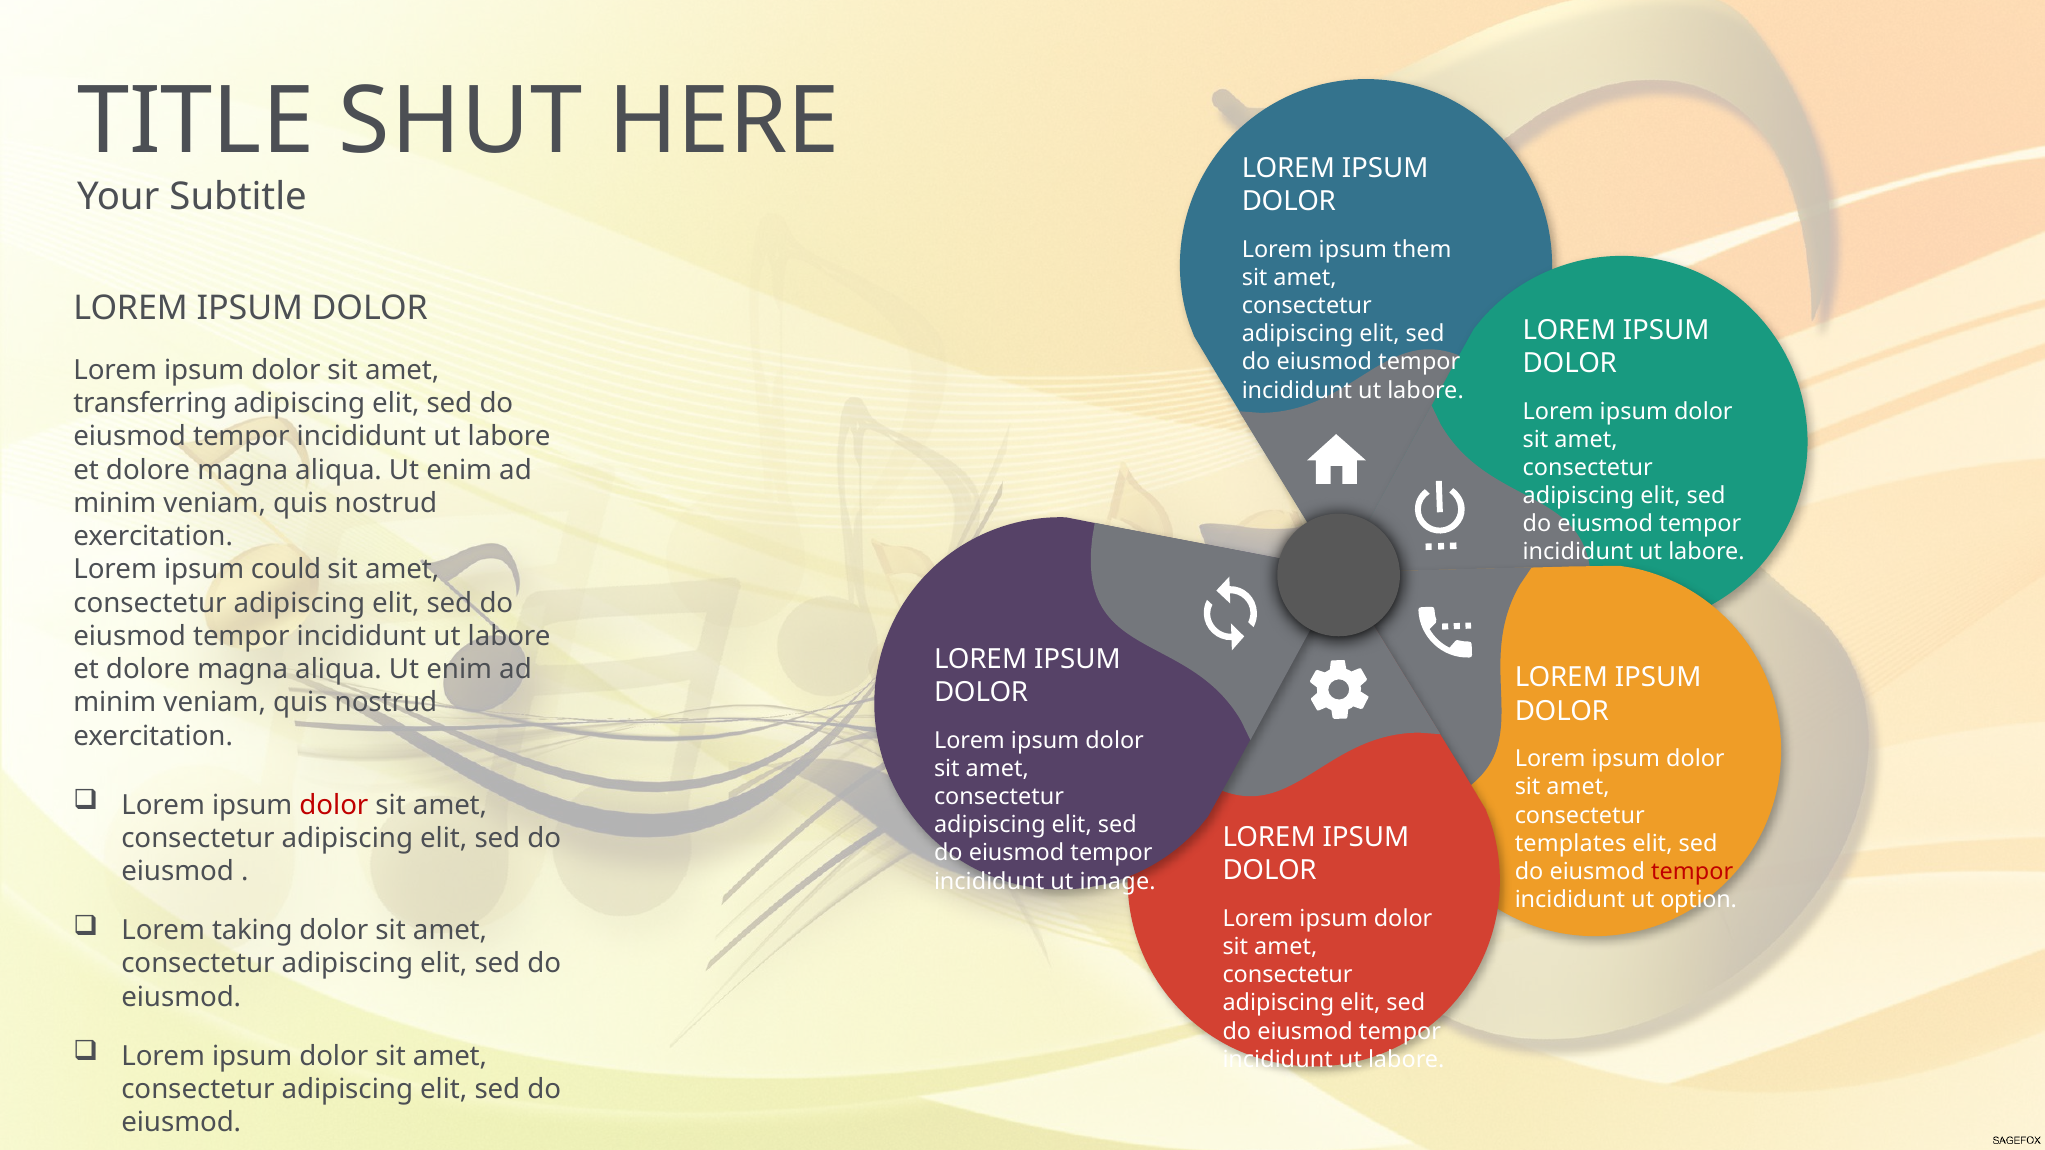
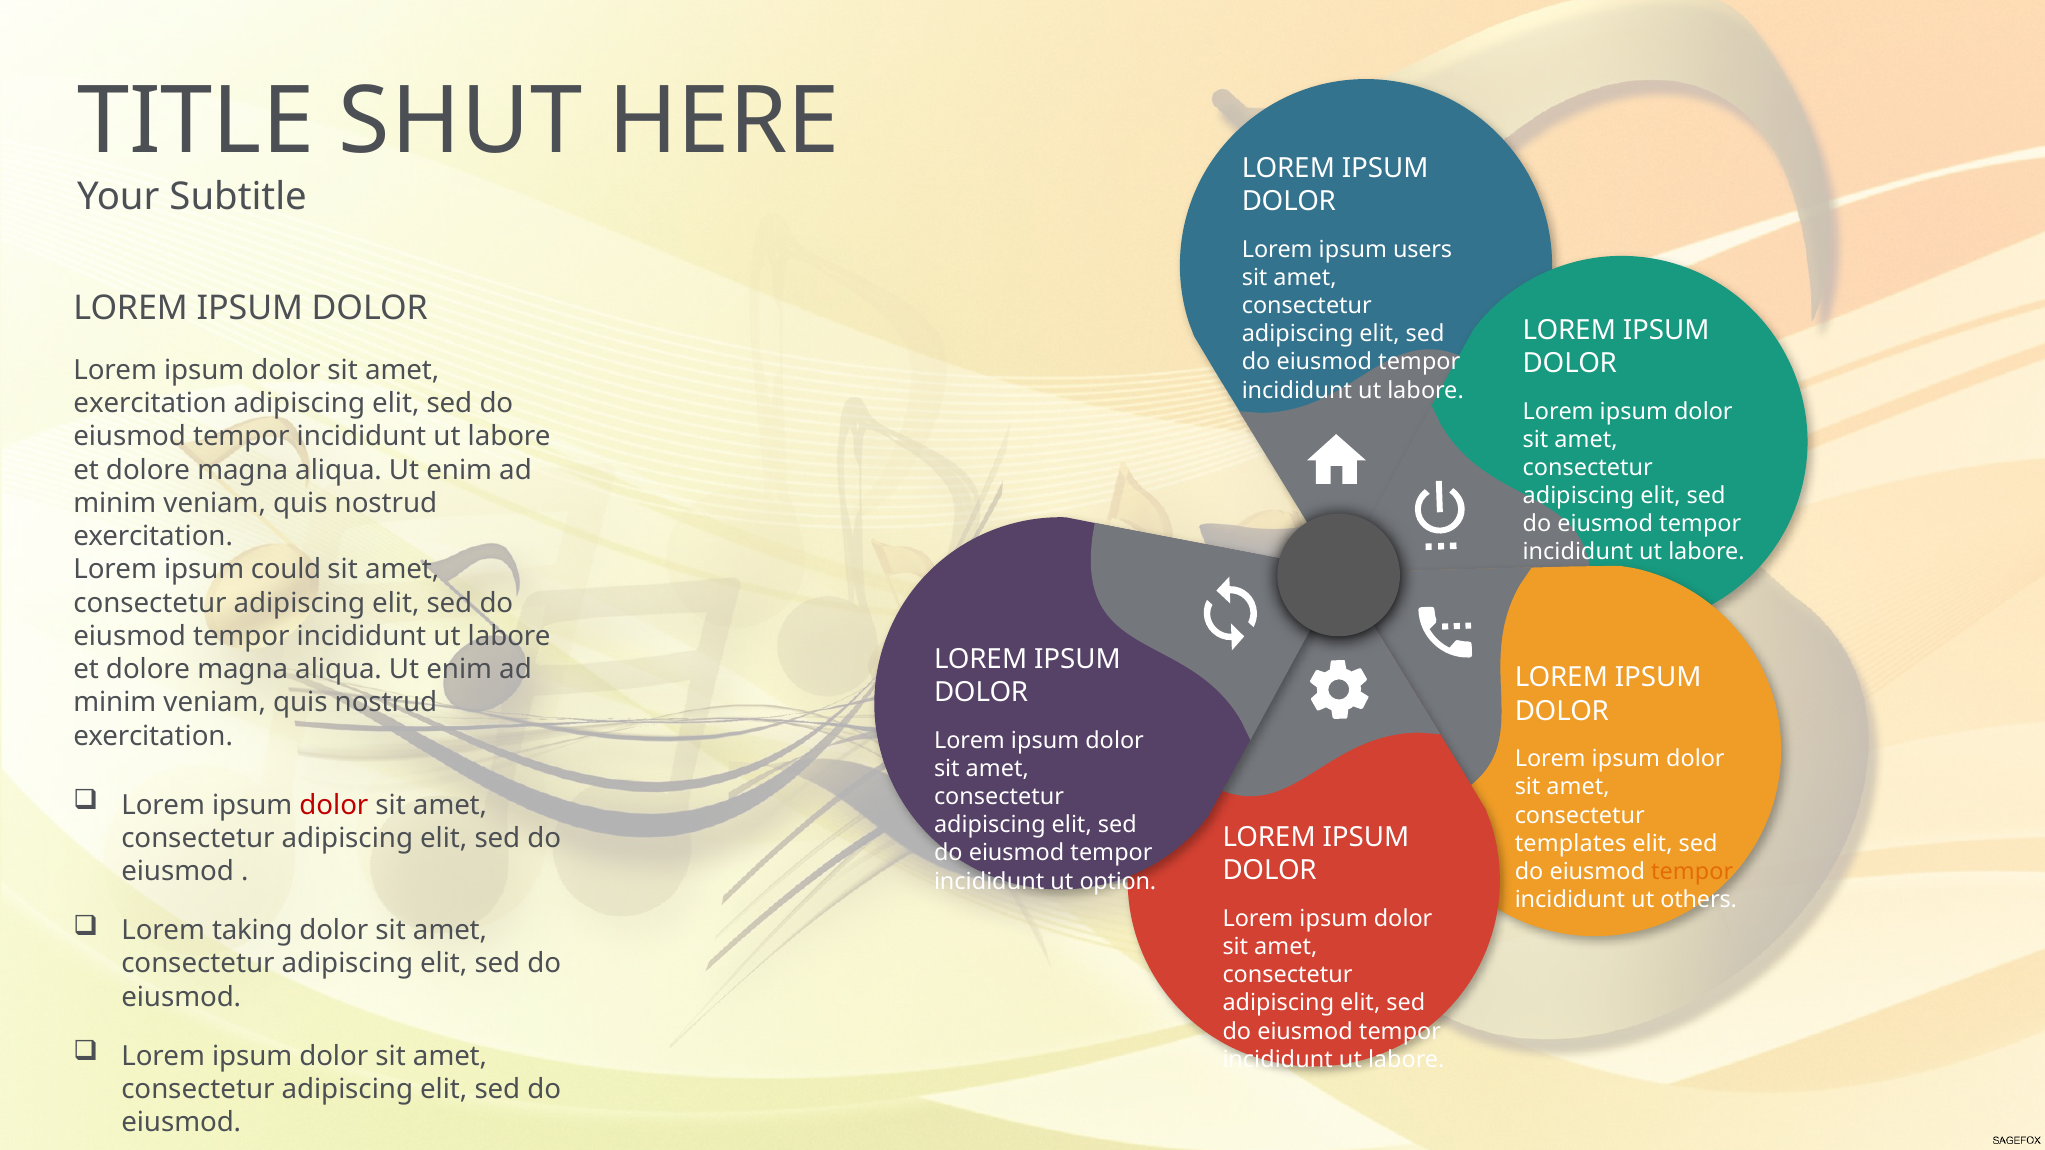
them: them -> users
transferring at (150, 404): transferring -> exercitation
tempor at (1692, 872) colour: red -> orange
image: image -> option
option: option -> others
